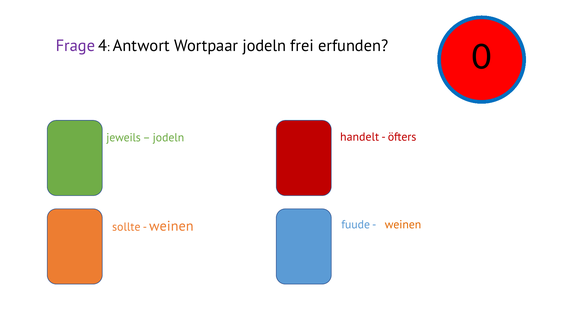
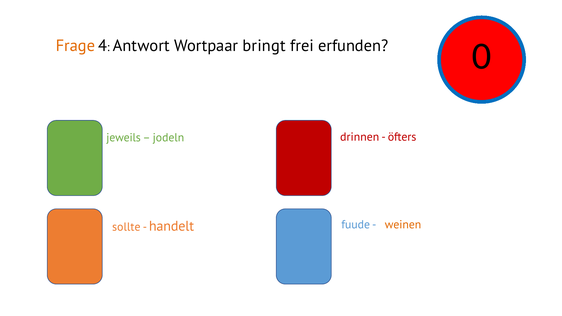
Frage colour: purple -> orange
Wortpaar jodeln: jodeln -> bringt
handelt: handelt -> drinnen
weinen at (171, 226): weinen -> handelt
